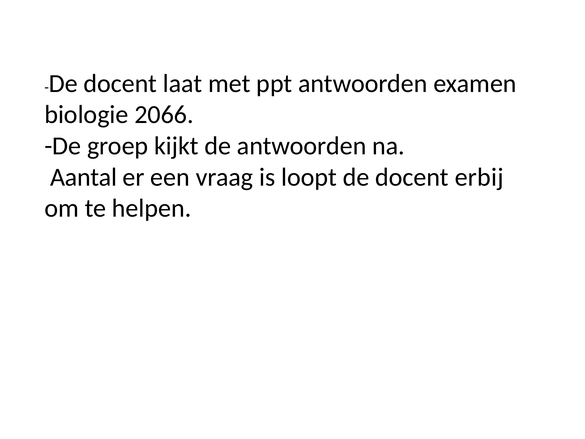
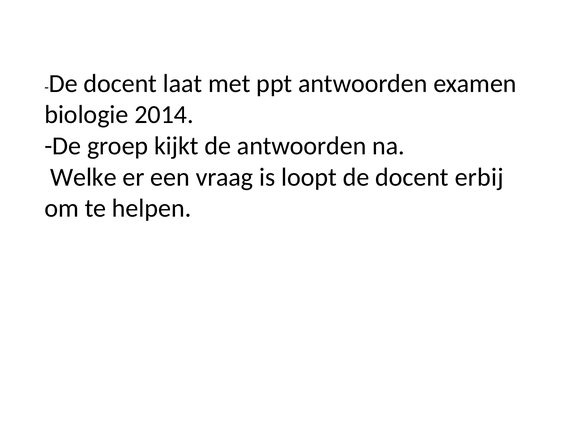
2066: 2066 -> 2014
Aantal: Aantal -> Welke
